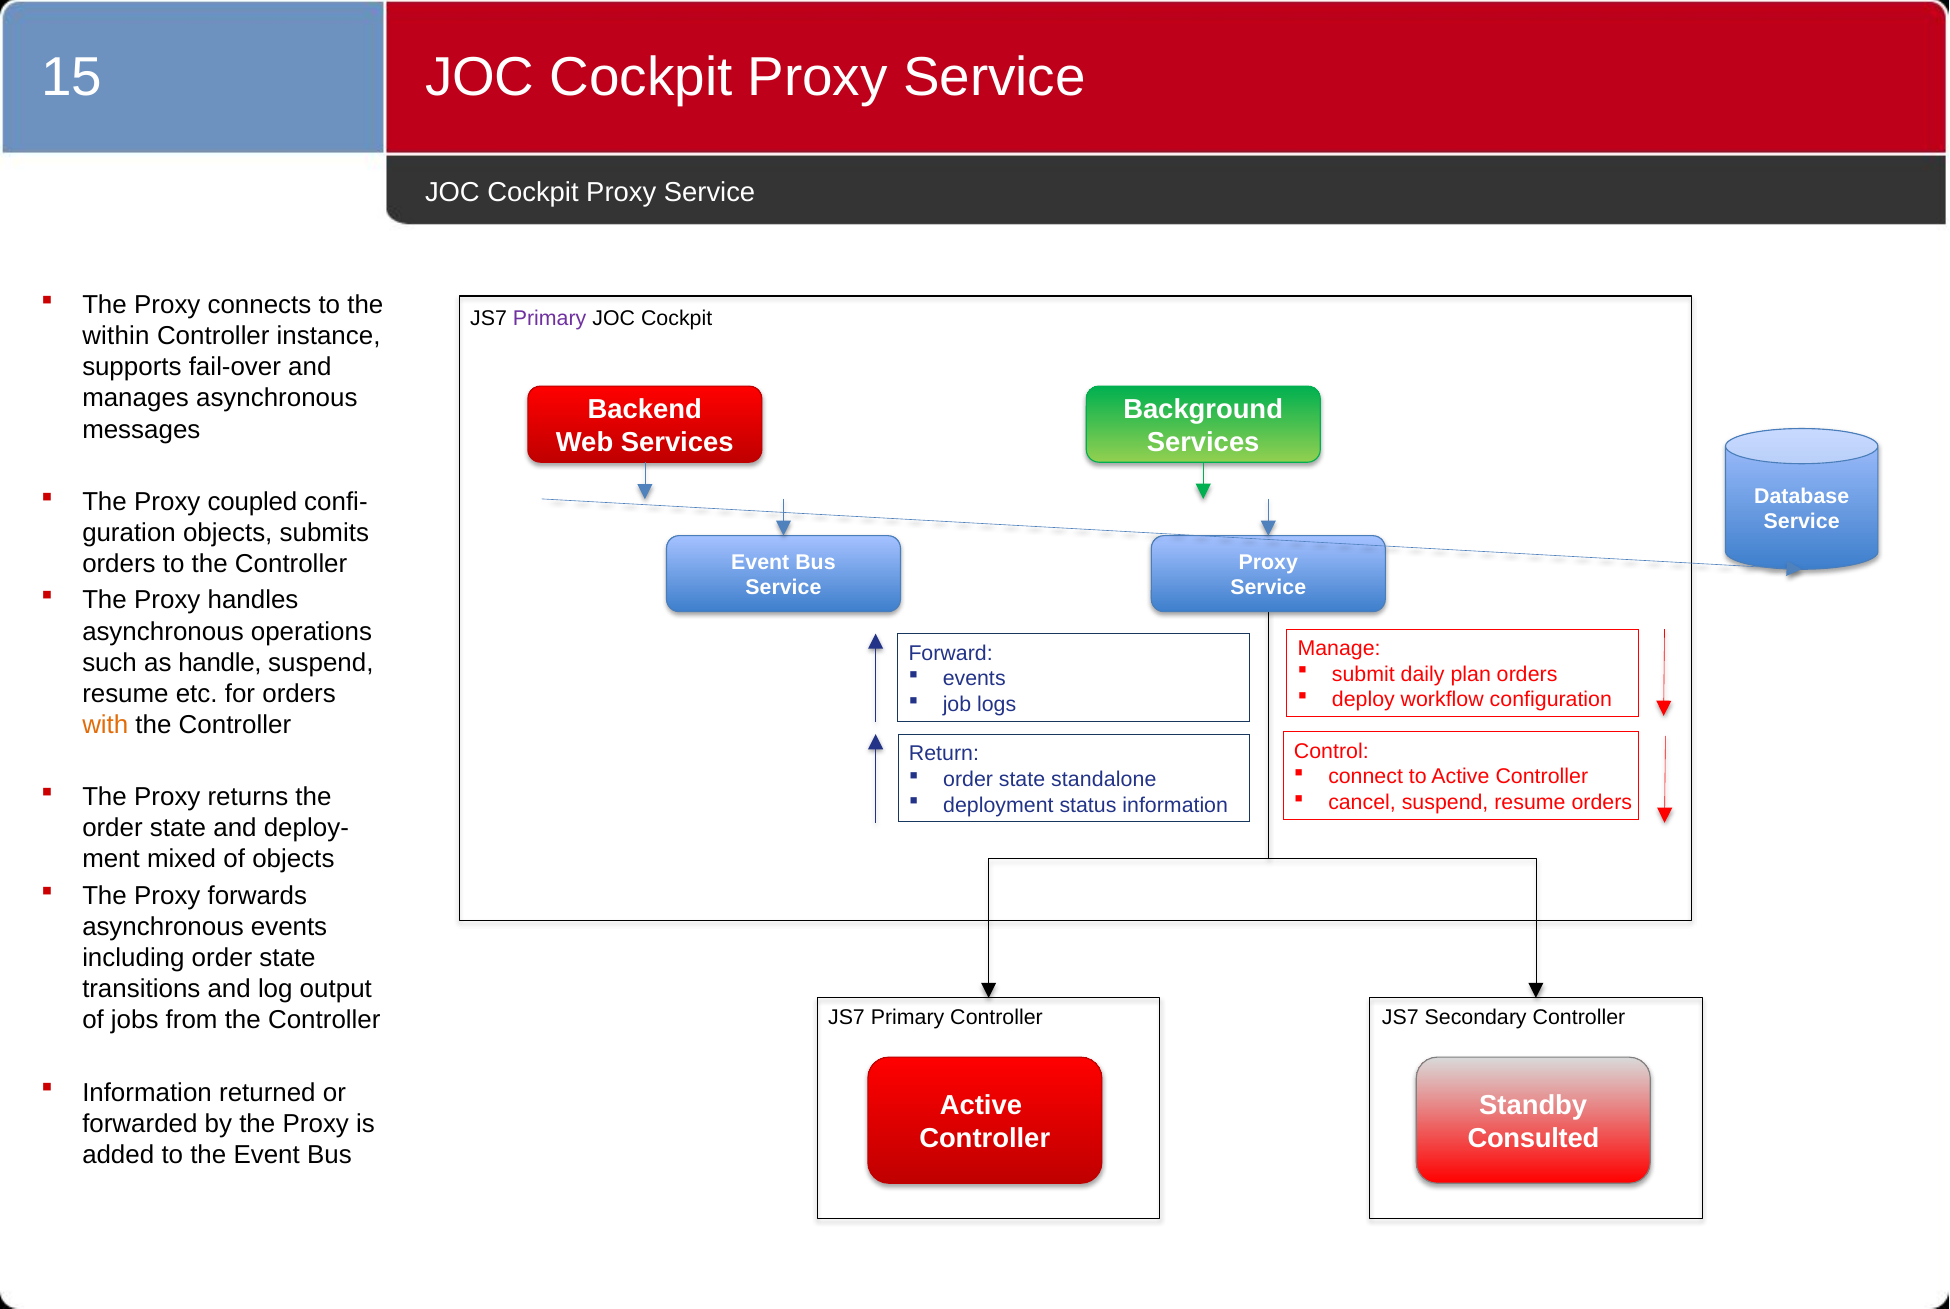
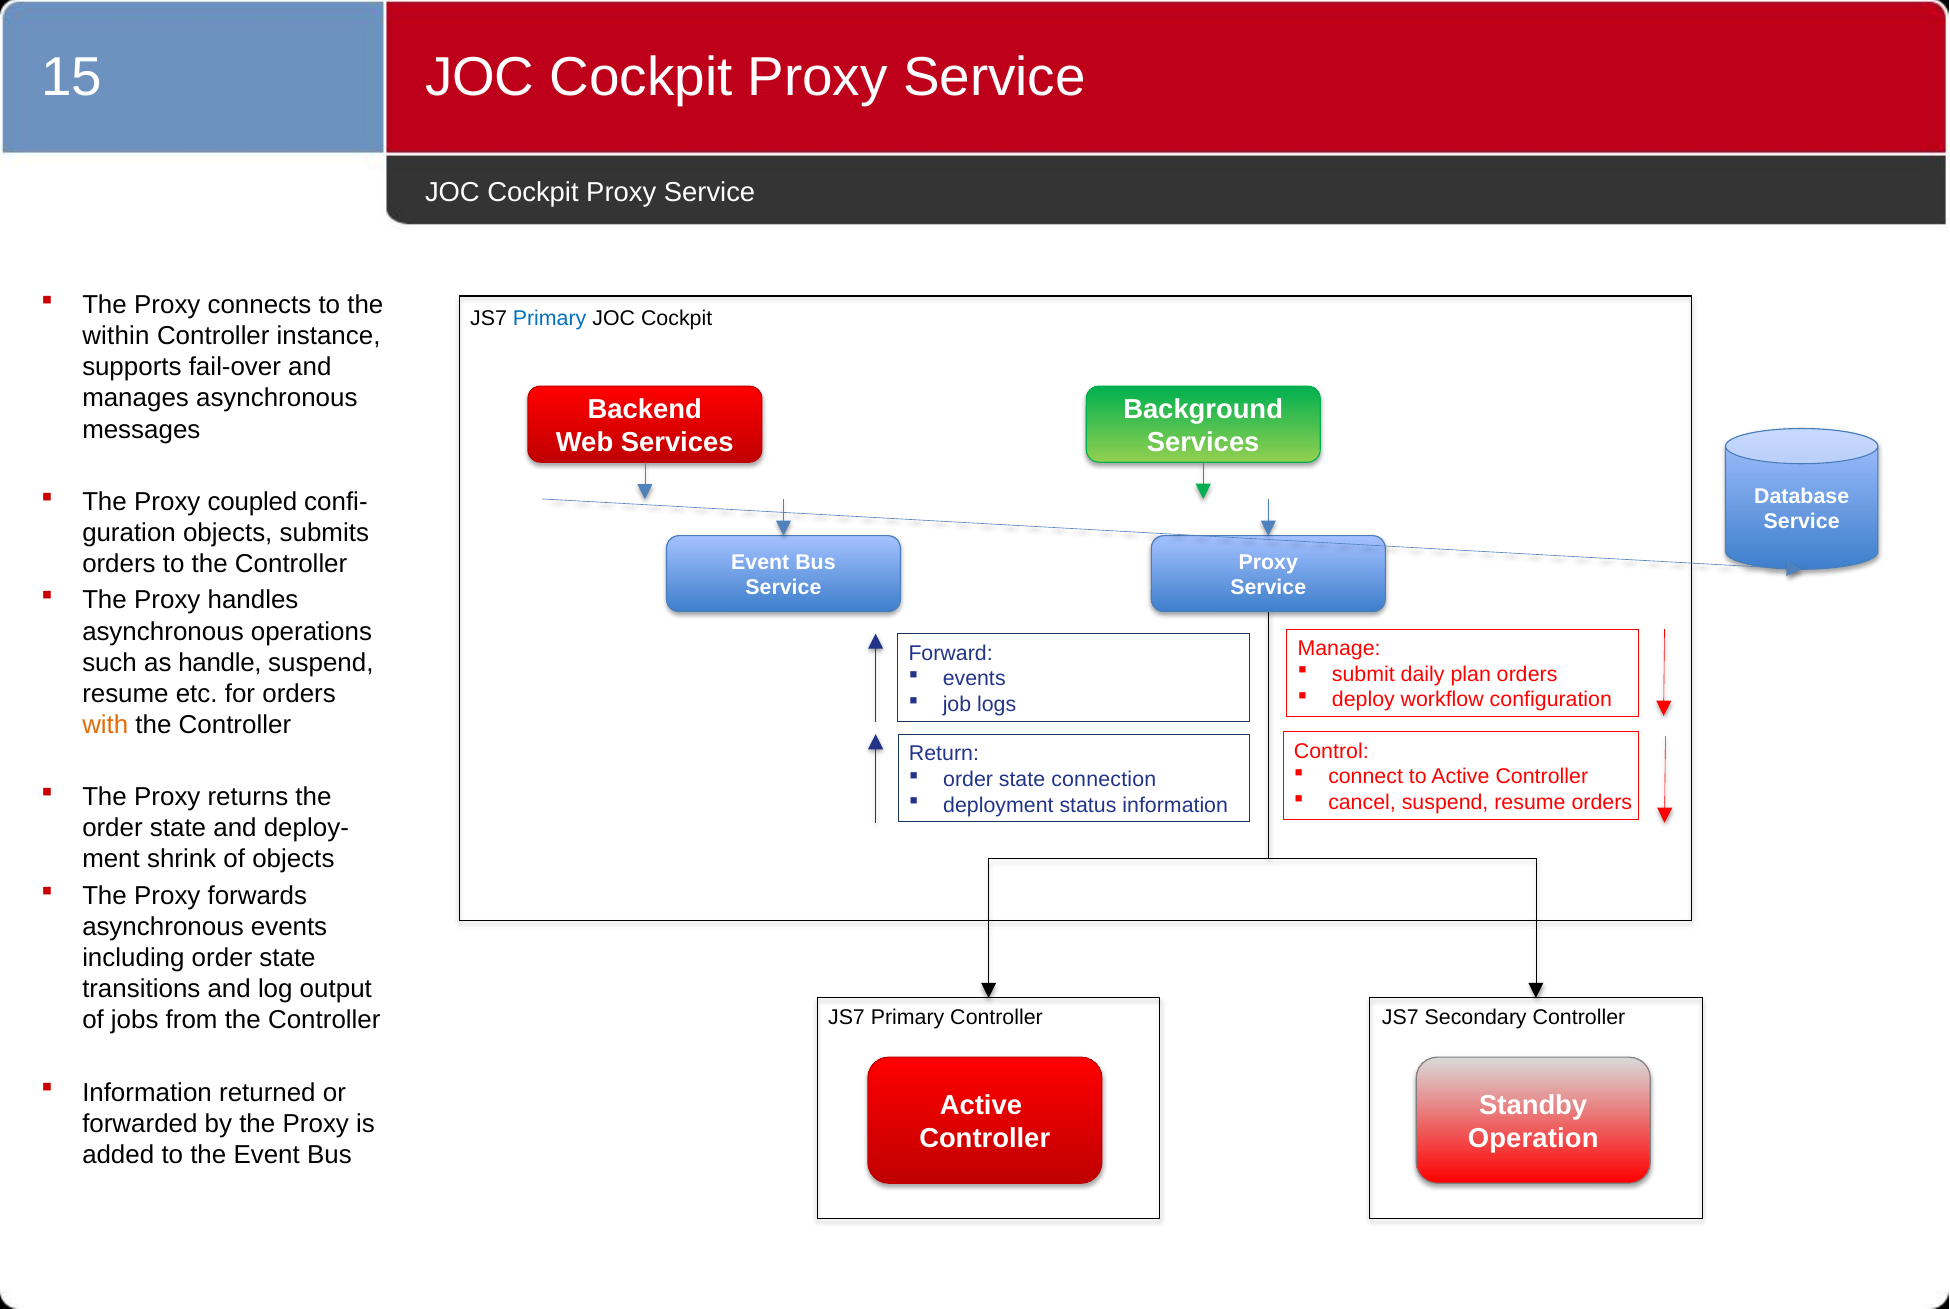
Primary at (550, 319) colour: purple -> blue
standalone: standalone -> connection
mixed: mixed -> shrink
Consulted: Consulted -> Operation
